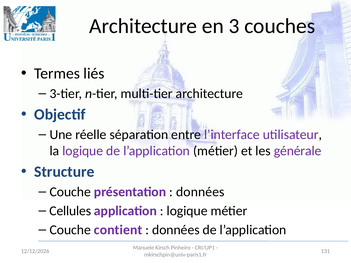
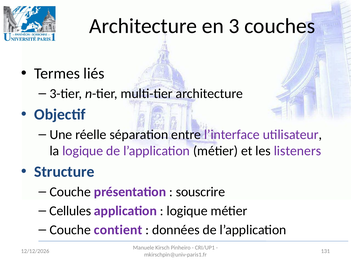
générale: générale -> listeners
données at (200, 192): données -> souscrire
